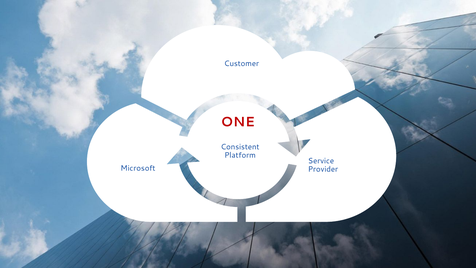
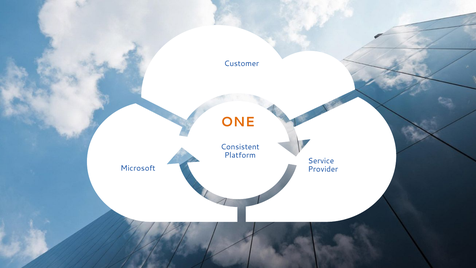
ONE colour: red -> orange
